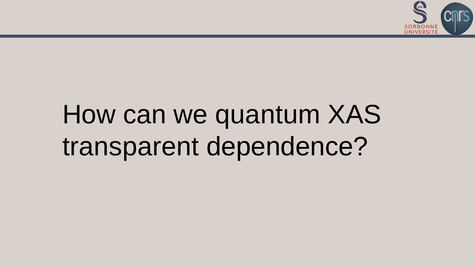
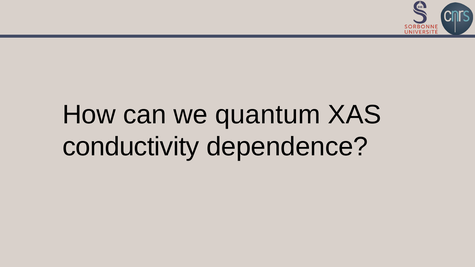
transparent: transparent -> conductivity
